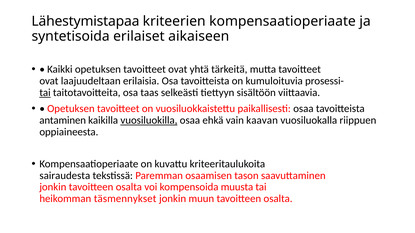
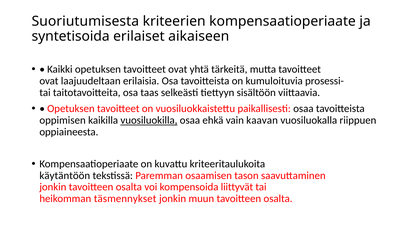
Lähestymistapaa: Lähestymistapaa -> Suoriutumisesta
tai at (45, 93) underline: present -> none
antaminen: antaminen -> oppimisen
sairaudesta: sairaudesta -> käytäntöön
muusta: muusta -> liittyvät
